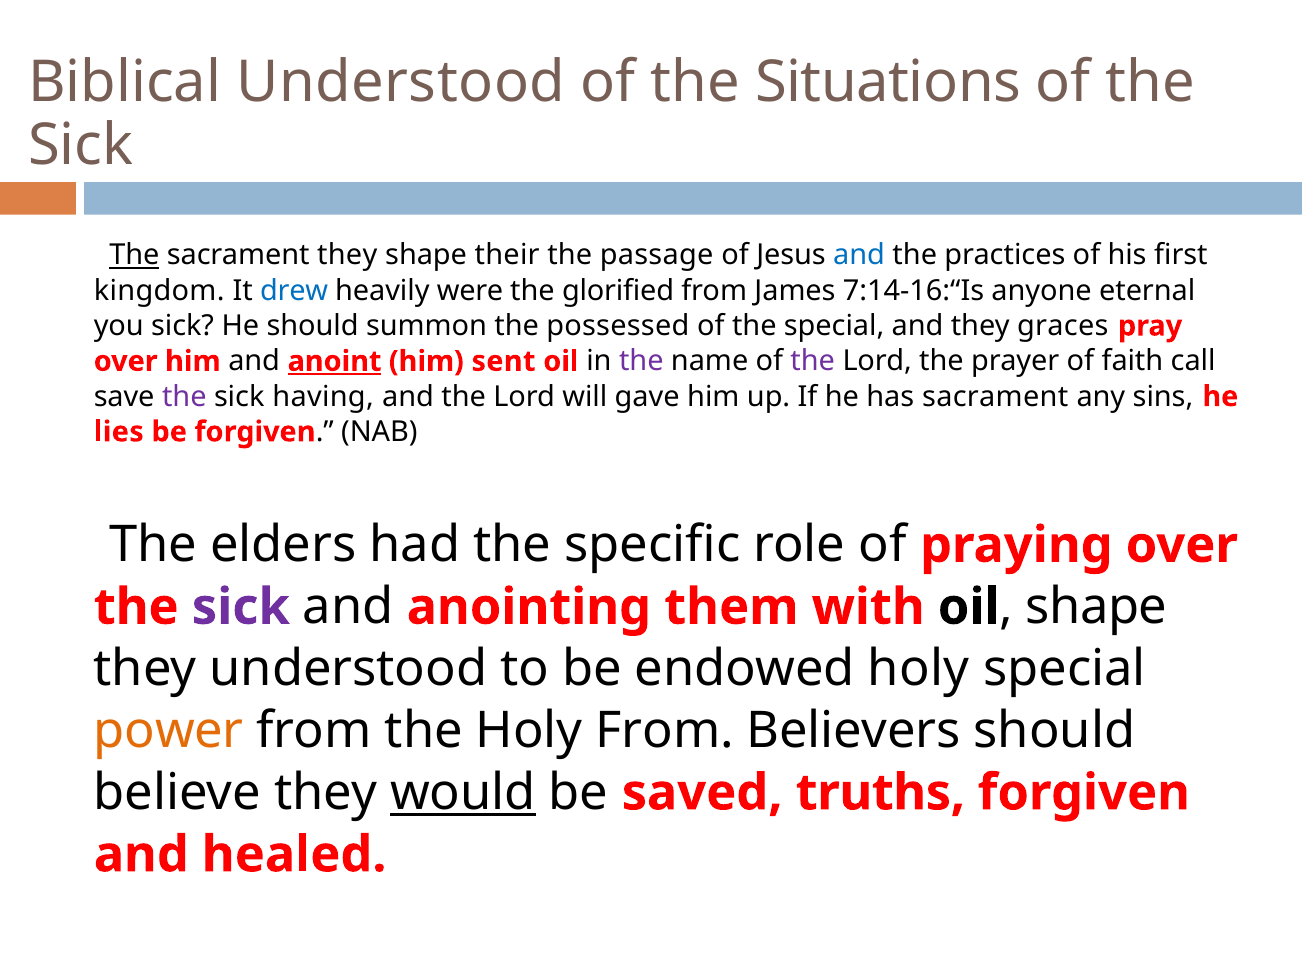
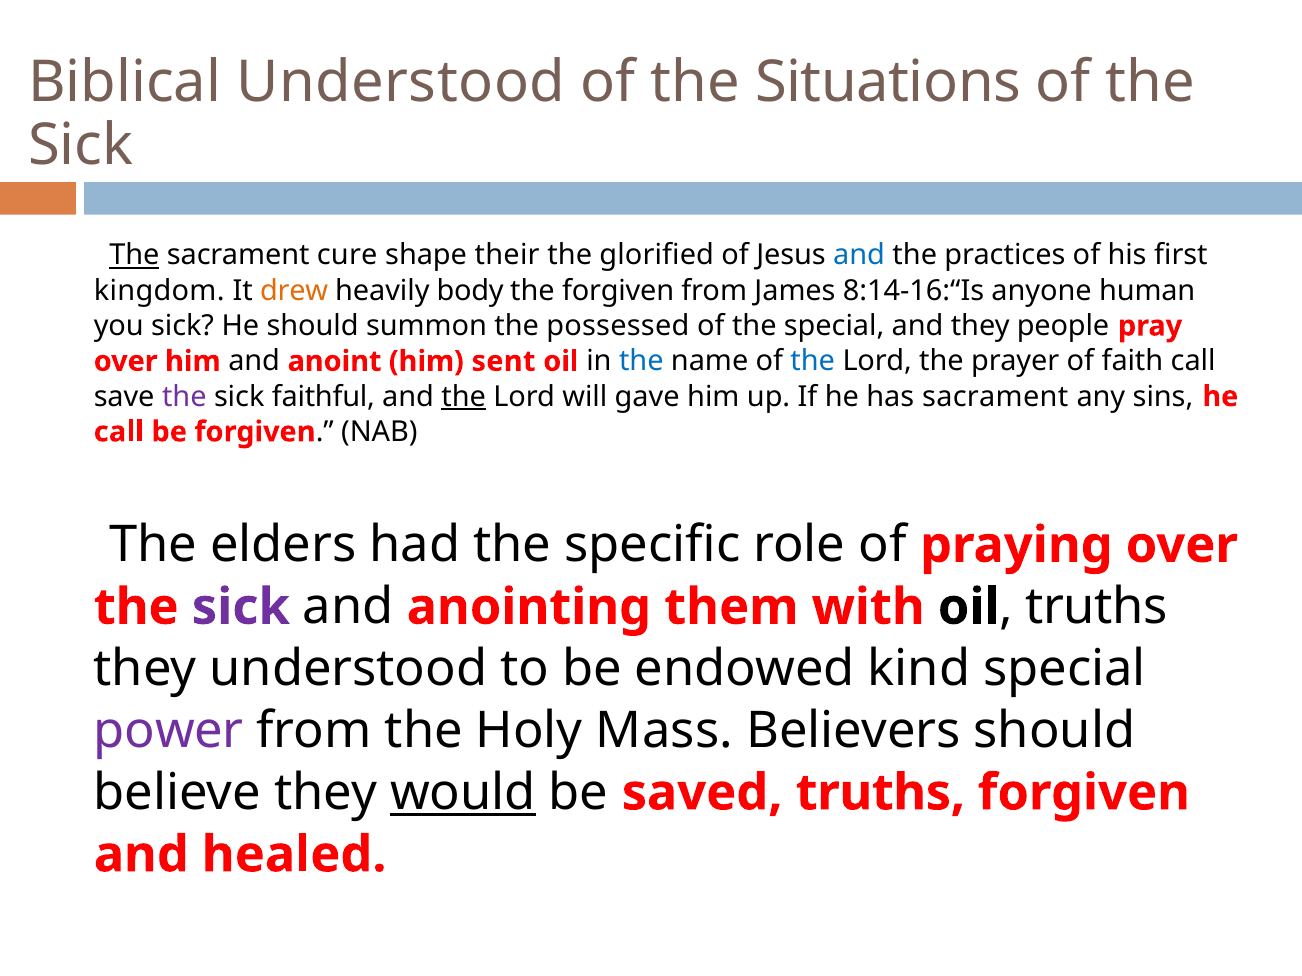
sacrament they: they -> cure
passage: passage -> glorified
drew colour: blue -> orange
were: were -> body
the glorified: glorified -> forgiven
7:14-16:“Is: 7:14-16:“Is -> 8:14-16:“Is
eternal: eternal -> human
graces: graces -> people
anoint underline: present -> none
the at (641, 361) colour: purple -> blue
the at (813, 361) colour: purple -> blue
having: having -> faithful
the at (464, 397) underline: none -> present
lies at (119, 432): lies -> call
shape at (1097, 607): shape -> truths
endowed holy: holy -> kind
power colour: orange -> purple
Holy From: From -> Mass
